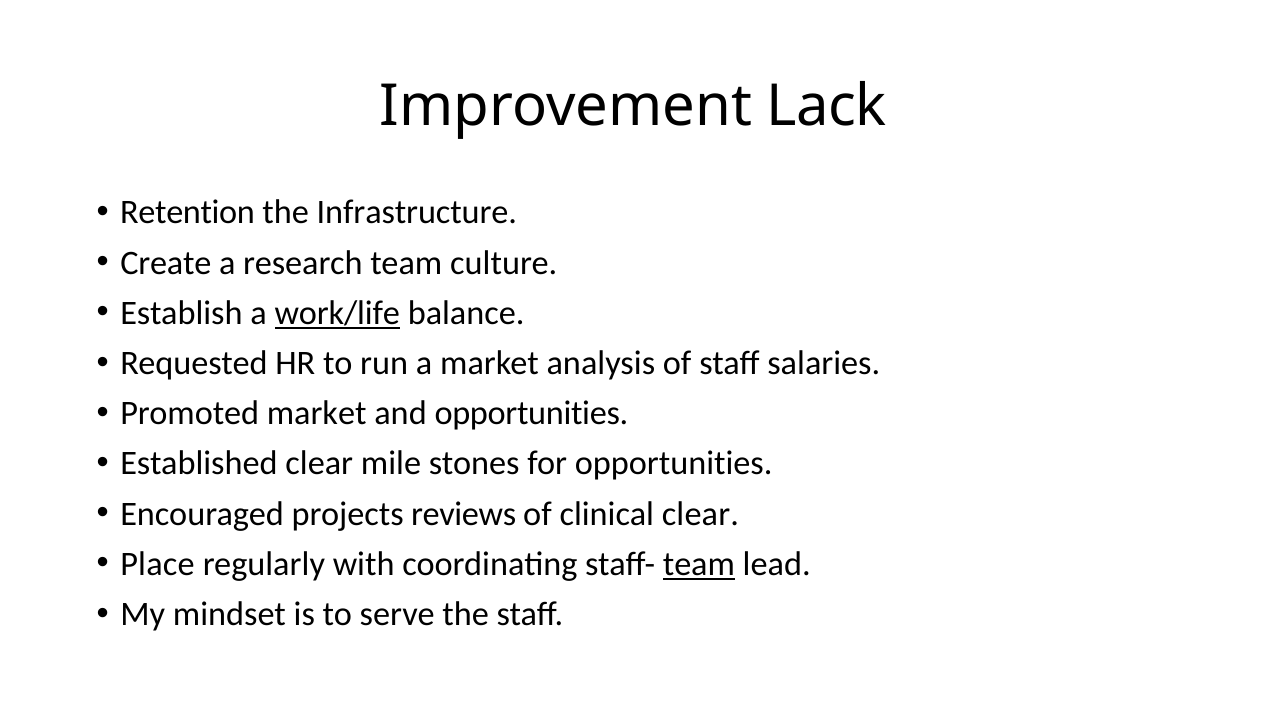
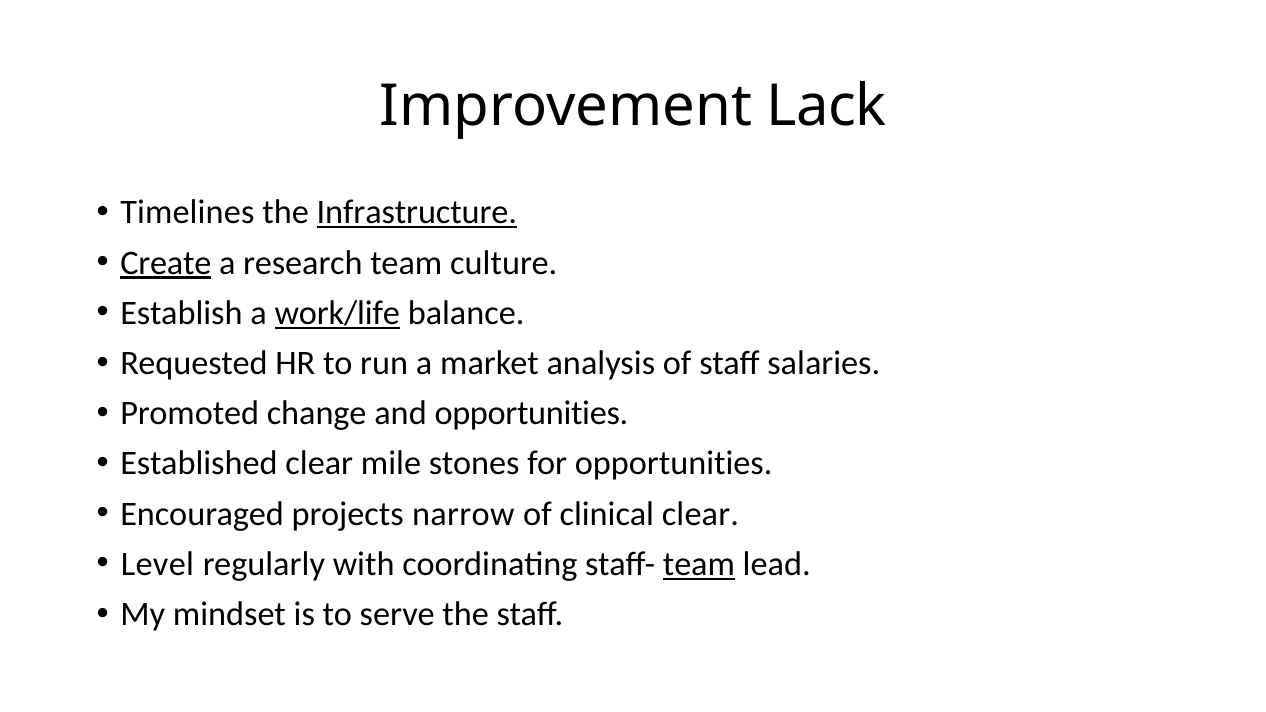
Retention: Retention -> Timelines
Infrastructure underline: none -> present
Create underline: none -> present
Promoted market: market -> change
reviews: reviews -> narrow
Place: Place -> Level
